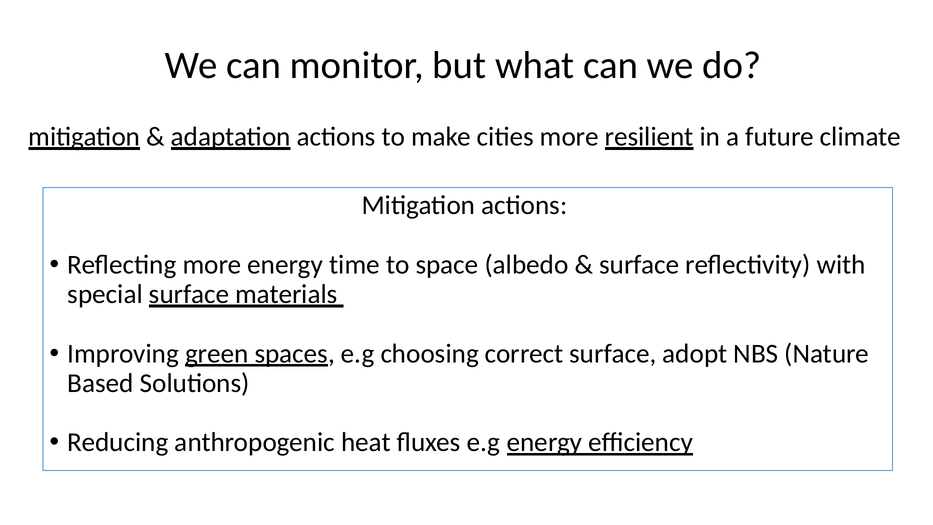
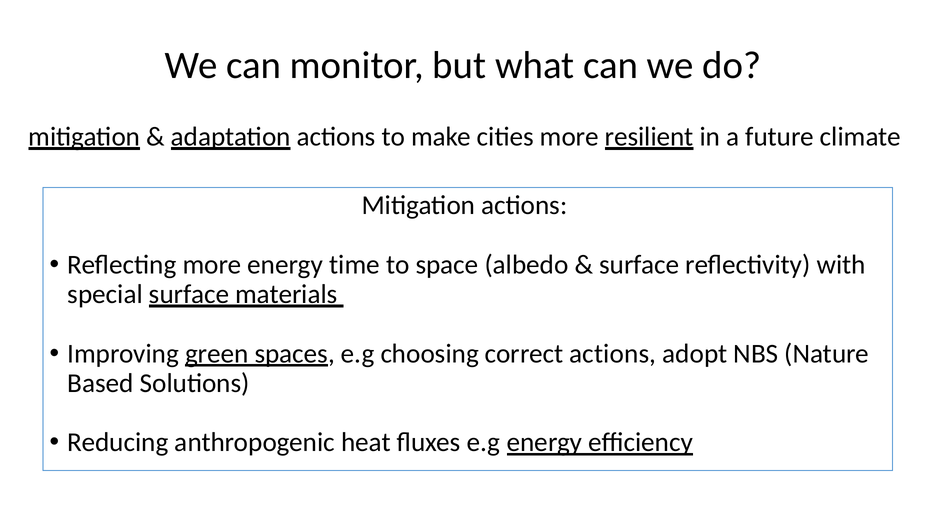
correct surface: surface -> actions
